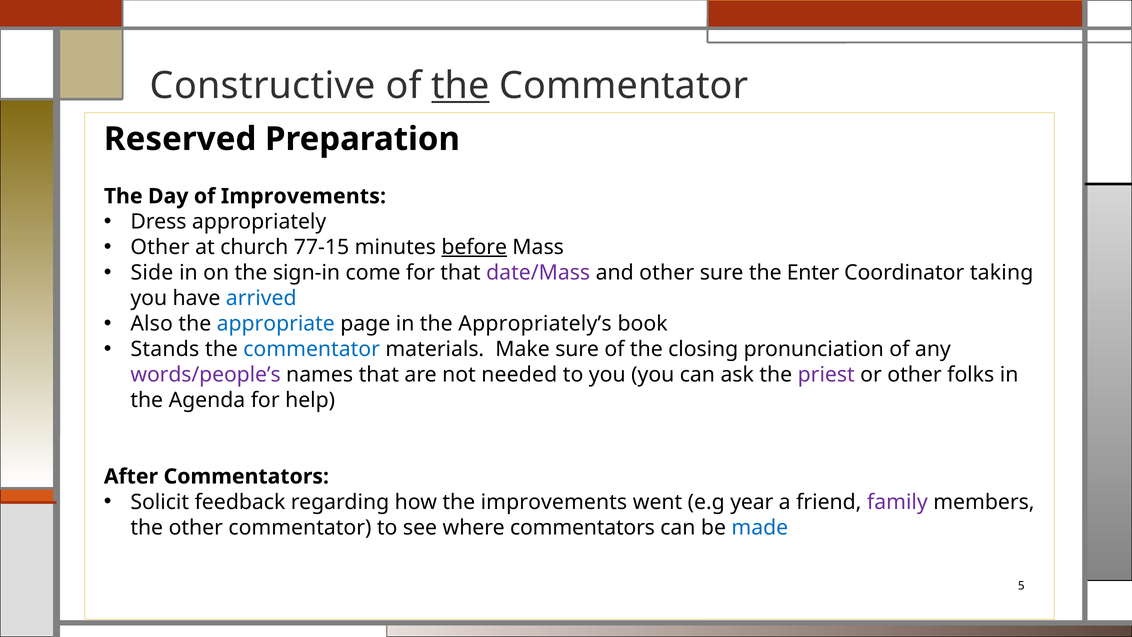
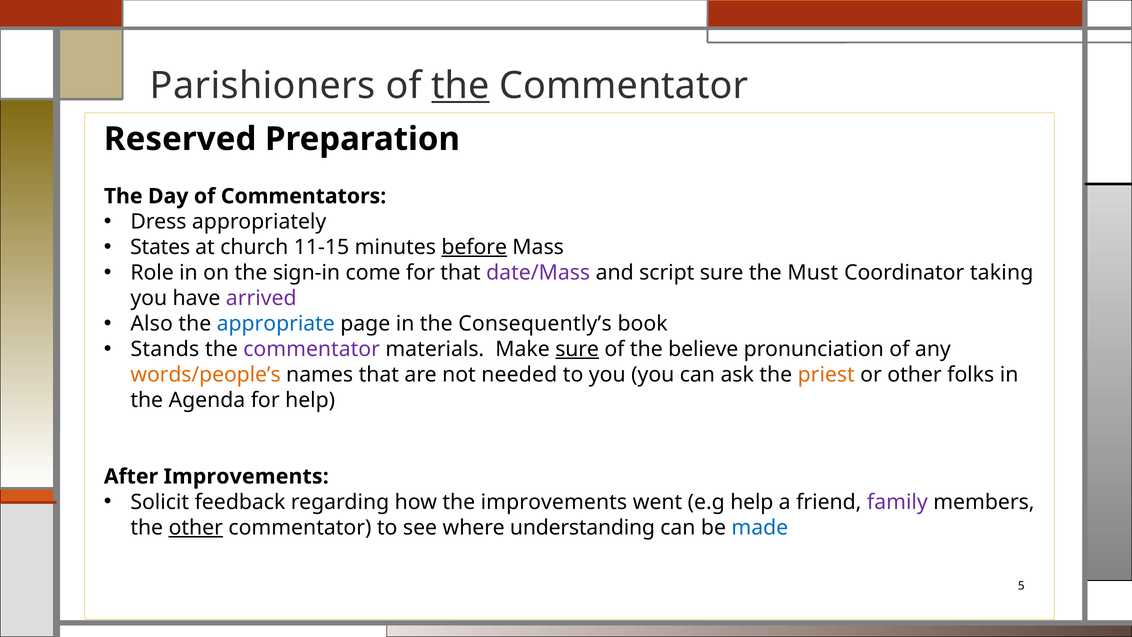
Constructive: Constructive -> Parishioners
of Improvements: Improvements -> Commentators
Other at (160, 247): Other -> States
77-15: 77-15 -> 11-15
Side: Side -> Role
and other: other -> script
Enter: Enter -> Must
arrived colour: blue -> purple
Appropriately’s: Appropriately’s -> Consequently’s
commentator at (312, 349) colour: blue -> purple
sure at (577, 349) underline: none -> present
closing: closing -> believe
words/people’s colour: purple -> orange
priest colour: purple -> orange
After Commentators: Commentators -> Improvements
e.g year: year -> help
other at (196, 527) underline: none -> present
where commentators: commentators -> understanding
